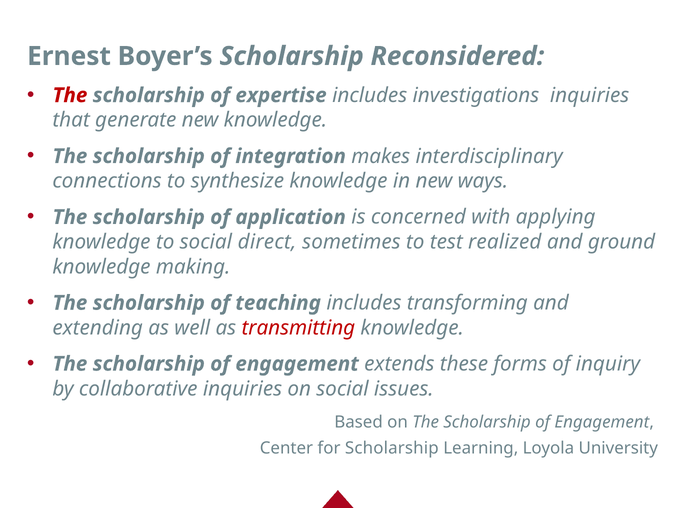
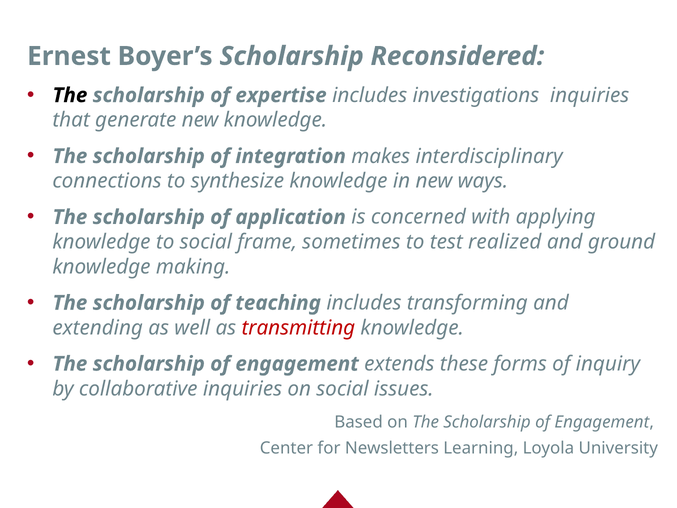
The at (70, 95) colour: red -> black
direct: direct -> frame
for Scholarship: Scholarship -> Newsletters
